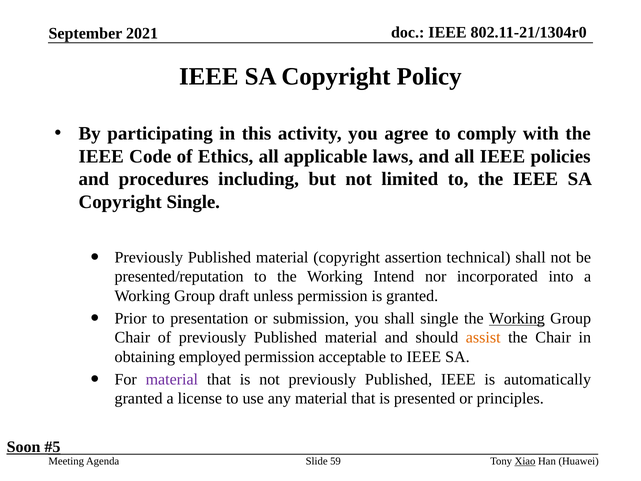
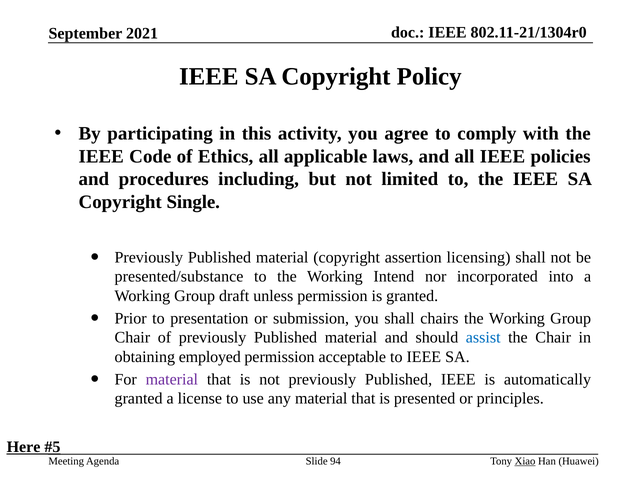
technical: technical -> licensing
presented/reputation: presented/reputation -> presented/substance
shall single: single -> chairs
Working at (517, 318) underline: present -> none
assist colour: orange -> blue
Soon: Soon -> Here
59: 59 -> 94
